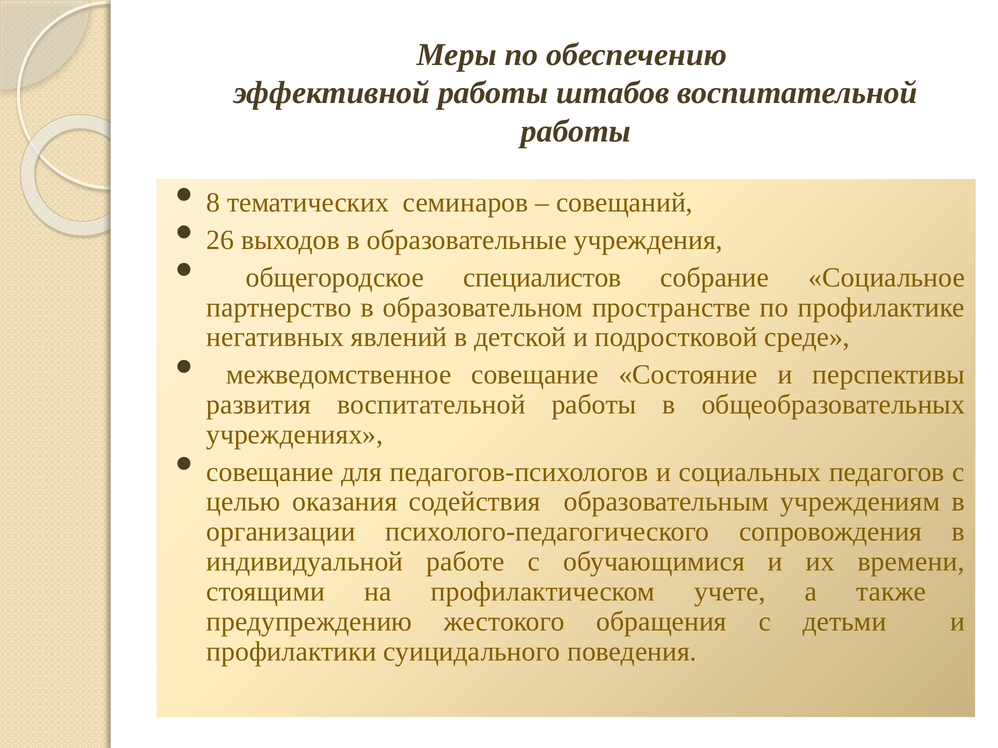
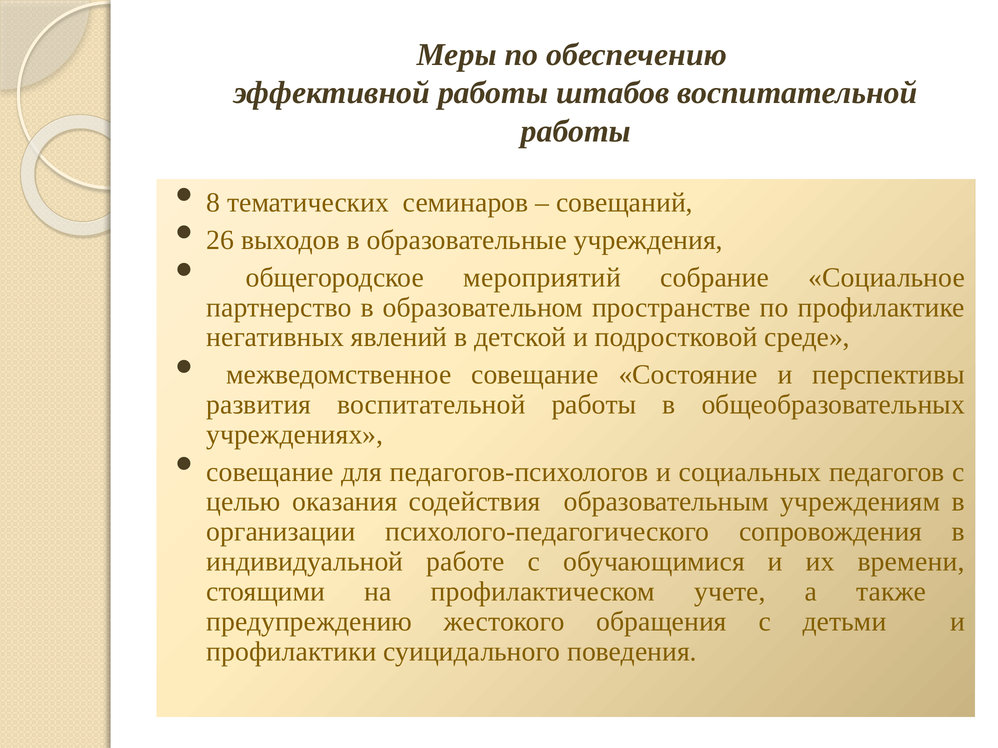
специалистов: специалистов -> мероприятий
